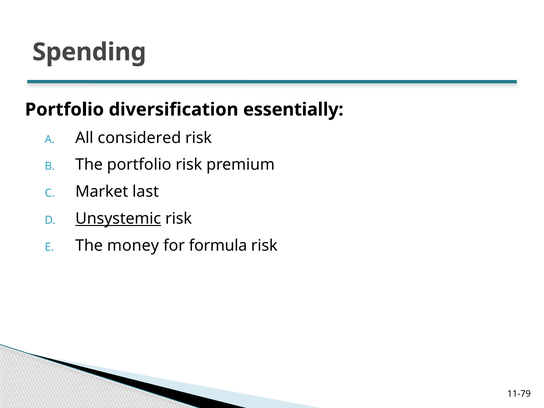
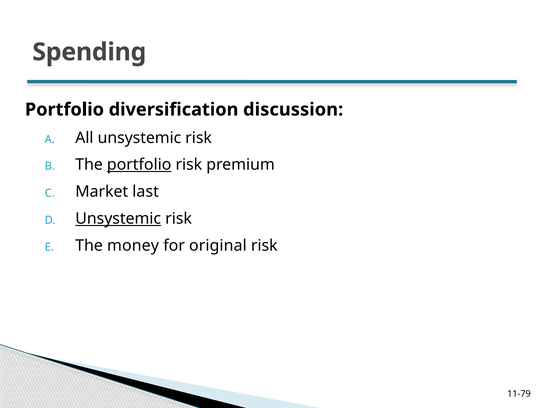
essentially: essentially -> discussion
All considered: considered -> unsystemic
portfolio at (139, 165) underline: none -> present
formula: formula -> original
